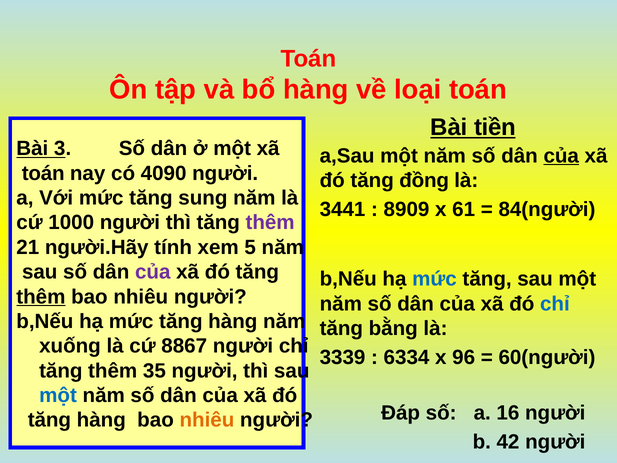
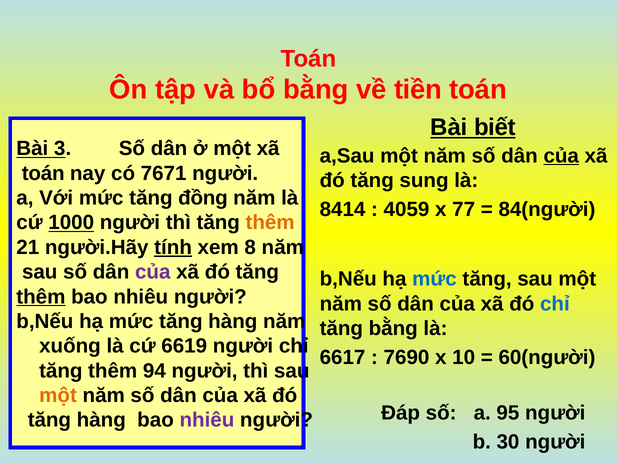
bổ hàng: hàng -> bằng
loại: loại -> tiền
tiền: tiền -> biết
4090: 4090 -> 7671
đồng: đồng -> sung
sung: sung -> đồng
3441: 3441 -> 8414
8909: 8909 -> 4059
61: 61 -> 77
1000 underline: none -> present
thêm at (270, 223) colour: purple -> orange
tính underline: none -> present
5: 5 -> 8
8867: 8867 -> 6619
3339: 3339 -> 6617
6334: 6334 -> 7690
96: 96 -> 10
35: 35 -> 94
một at (58, 395) colour: blue -> orange
16: 16 -> 95
nhiêu at (207, 420) colour: orange -> purple
42: 42 -> 30
